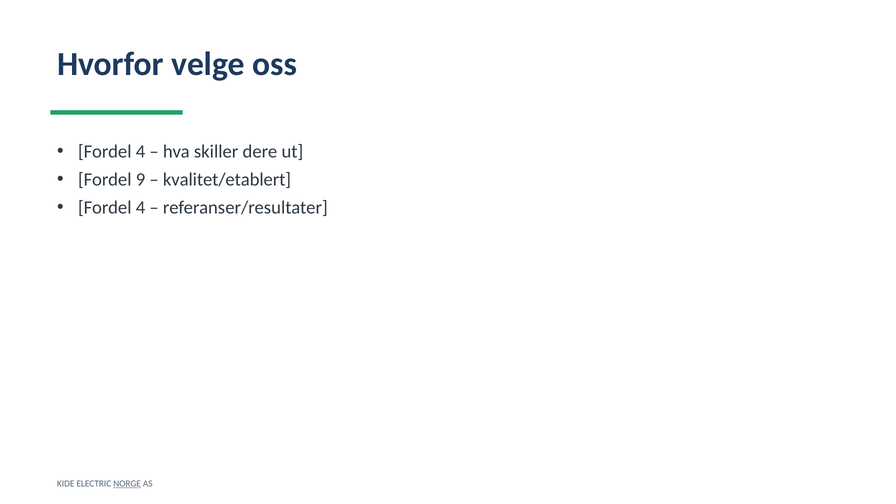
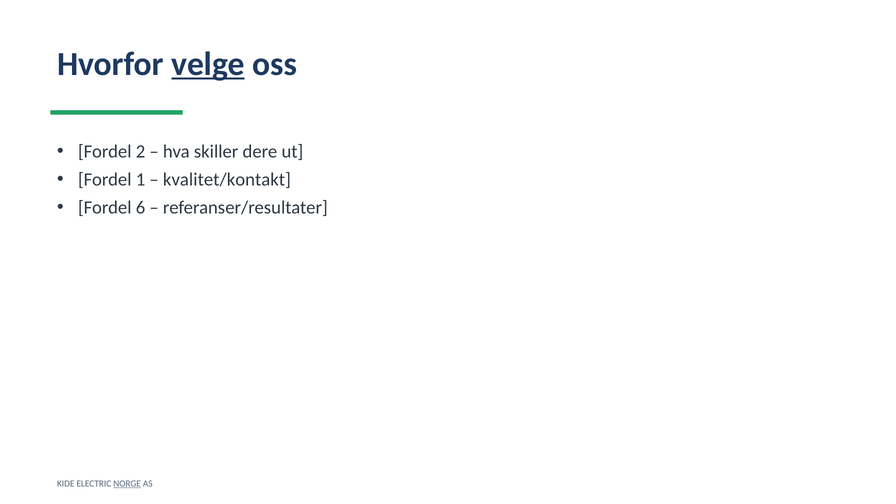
velge underline: none -> present
4 at (141, 152): 4 -> 2
9: 9 -> 1
kvalitet/etablert: kvalitet/etablert -> kvalitet/kontakt
4 at (141, 208): 4 -> 6
